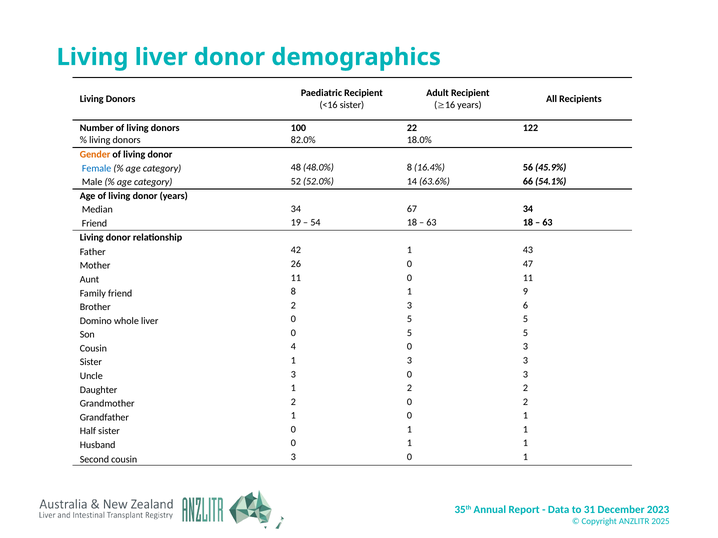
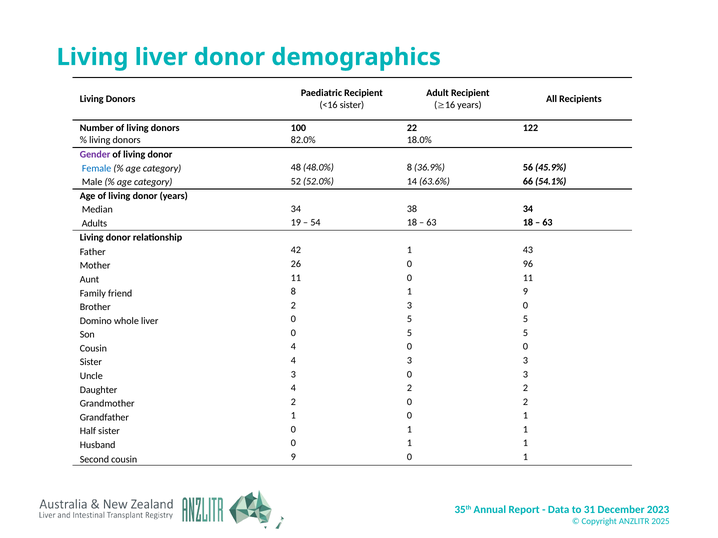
Gender colour: orange -> purple
16.4%: 16.4% -> 36.9%
67: 67 -> 38
Friend at (94, 224): Friend -> Adults
47: 47 -> 96
2 3 6: 6 -> 0
4 0 3: 3 -> 0
Sister 1: 1 -> 4
Daughter 1: 1 -> 4
cousin 3: 3 -> 9
